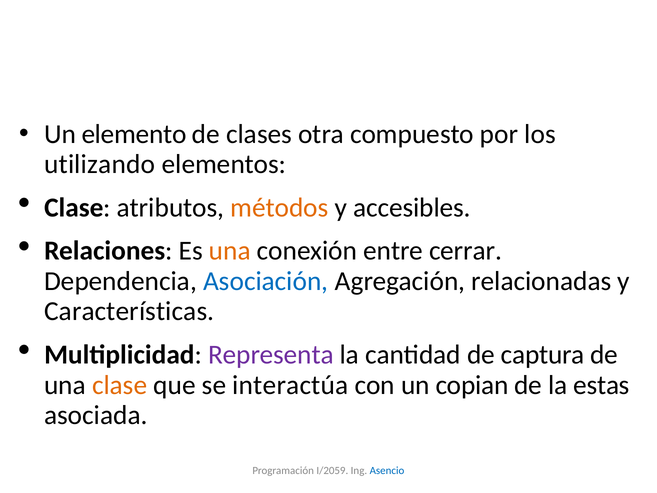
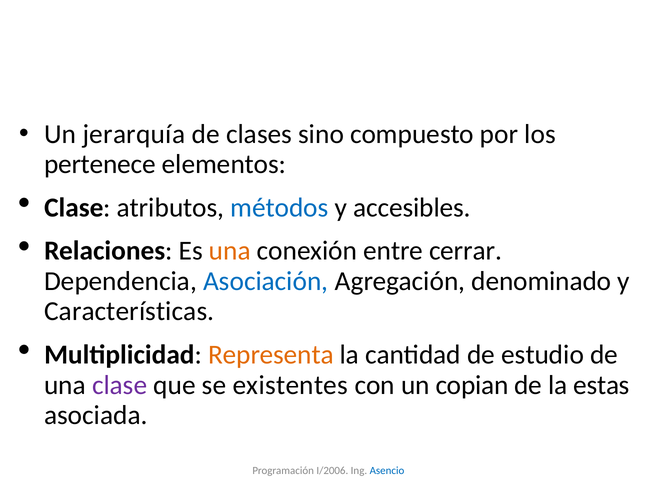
elemento: elemento -> jerarquía
otra: otra -> sino
utilizando: utilizando -> pertenece
métodos colour: orange -> blue
relacionadas: relacionadas -> denominado
Representa colour: purple -> orange
captura: captura -> estudio
clase at (120, 385) colour: orange -> purple
interactúa: interactúa -> existentes
I/2059: I/2059 -> I/2006
